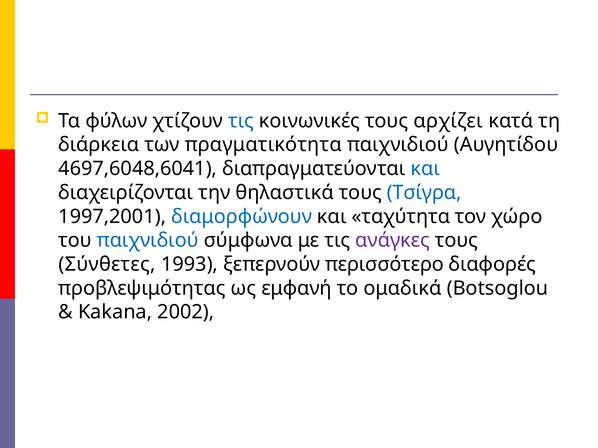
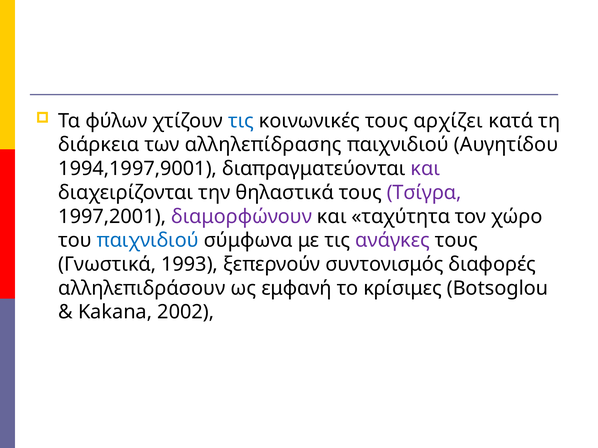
πραγματικότητα: πραγματικότητα -> αλληλεπίδρασης
4697,6048,6041: 4697,6048,6041 -> 1994,1997,9001
και at (425, 169) colour: blue -> purple
Τσίγρα colour: blue -> purple
διαμορφώνουν colour: blue -> purple
Σύνθετες: Σύνθετες -> Γνωστικά
περισσότερο: περισσότερο -> συντονισμός
προβλεψιμότητας: προβλεψιμότητας -> αλληλεπιδράσουν
ομαδικά: ομαδικά -> κρίσιμες
